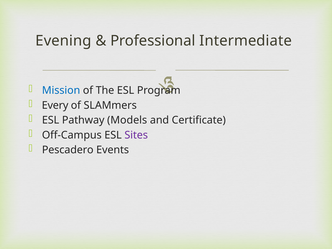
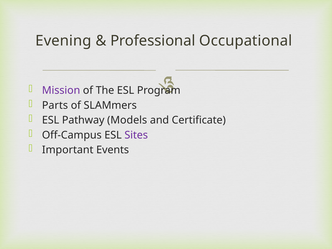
Intermediate: Intermediate -> Occupational
Mission colour: blue -> purple
Every: Every -> Parts
Pescadero: Pescadero -> Important
